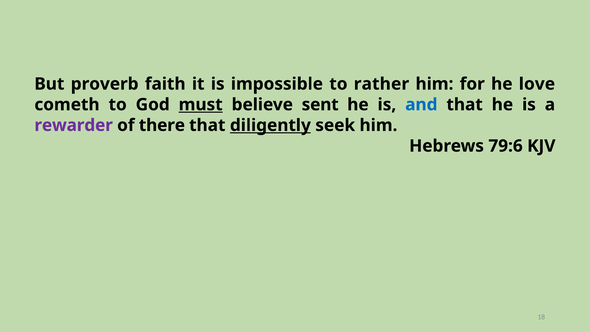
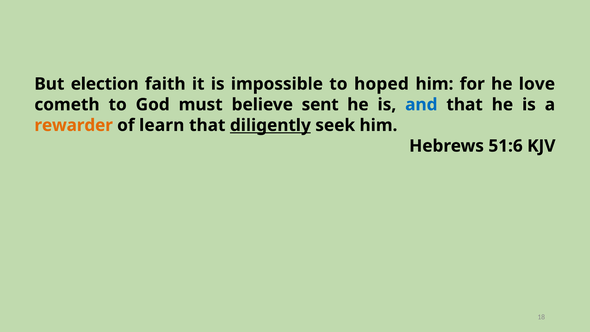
proverb: proverb -> election
rather: rather -> hoped
must underline: present -> none
rewarder colour: purple -> orange
there: there -> learn
79:6: 79:6 -> 51:6
